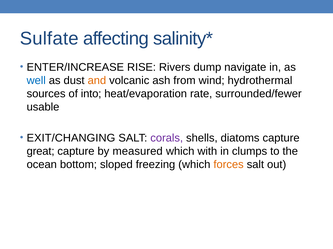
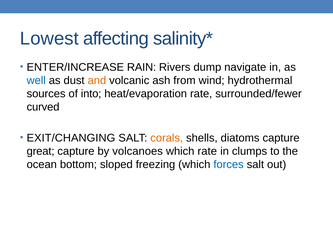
Sulfate: Sulfate -> Lowest
RISE: RISE -> RAIN
usable: usable -> curved
corals colour: purple -> orange
measured: measured -> volcanoes
which with: with -> rate
forces colour: orange -> blue
